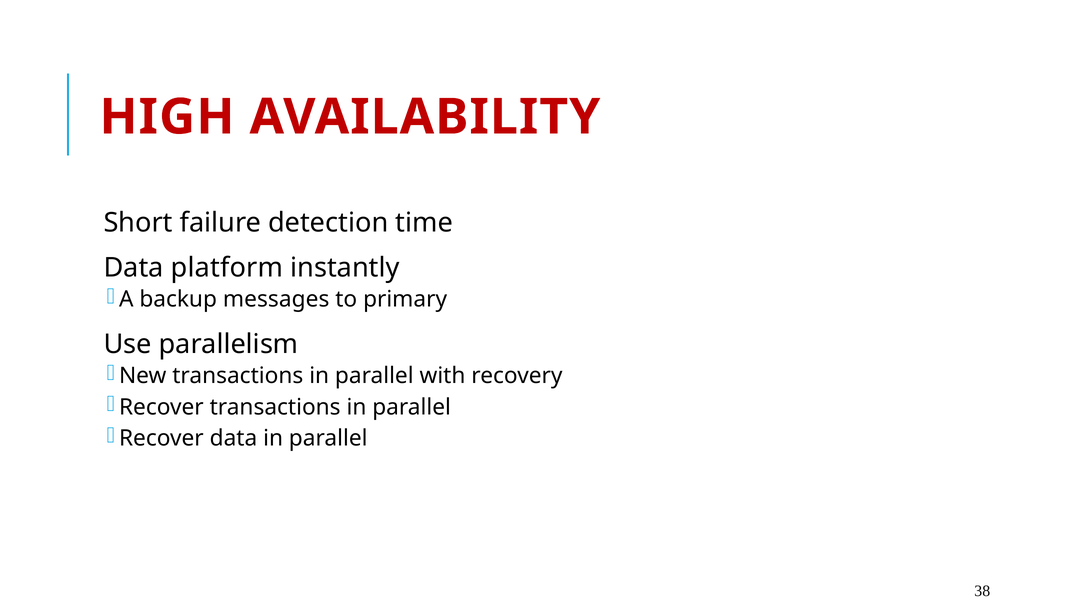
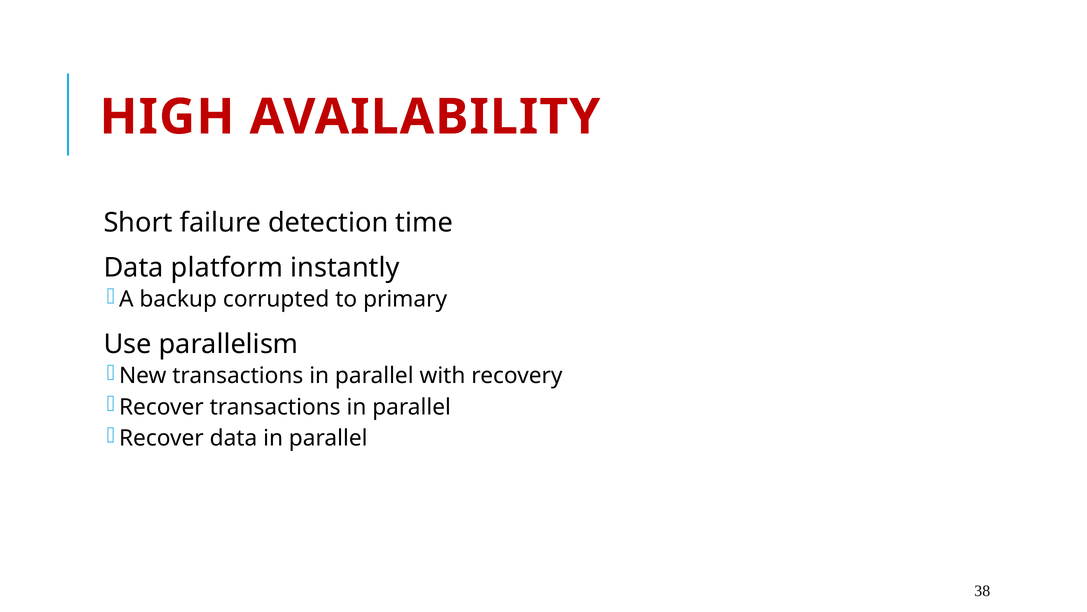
messages: messages -> corrupted
